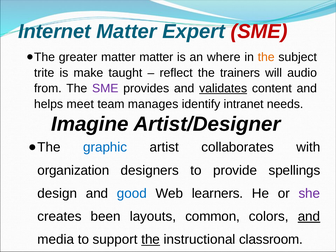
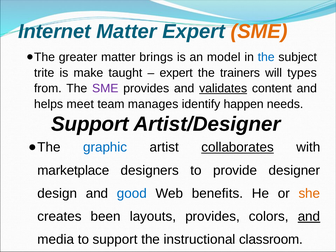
SME at (259, 31) colour: red -> orange
matter matter: matter -> brings
where: where -> model
the at (266, 57) colour: orange -> blue
reflect at (176, 73): reflect -> expert
audio: audio -> types
intranet: intranet -> happen
Imagine at (90, 124): Imagine -> Support
collaborates underline: none -> present
organization: organization -> marketplace
spellings: spellings -> designer
learners: learners -> benefits
she colour: purple -> orange
layouts common: common -> provides
the at (151, 240) underline: present -> none
